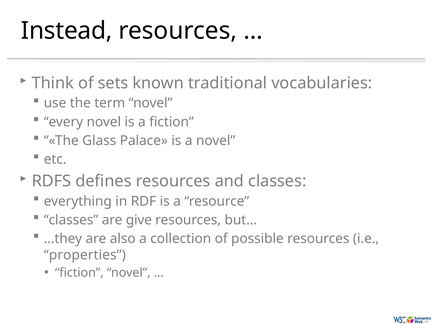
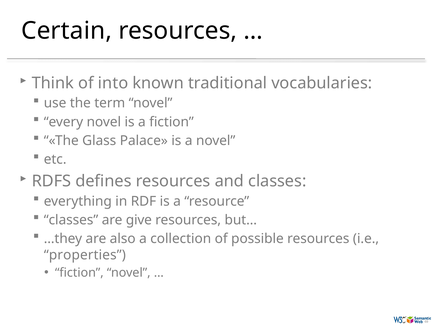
Instead: Instead -> Certain
sets: sets -> into
